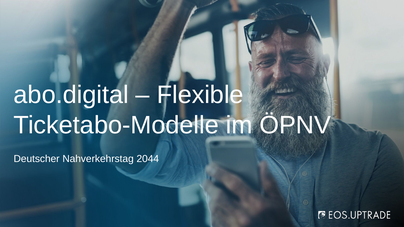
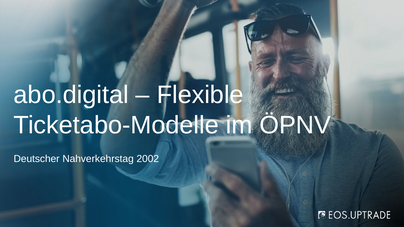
2044: 2044 -> 2002
